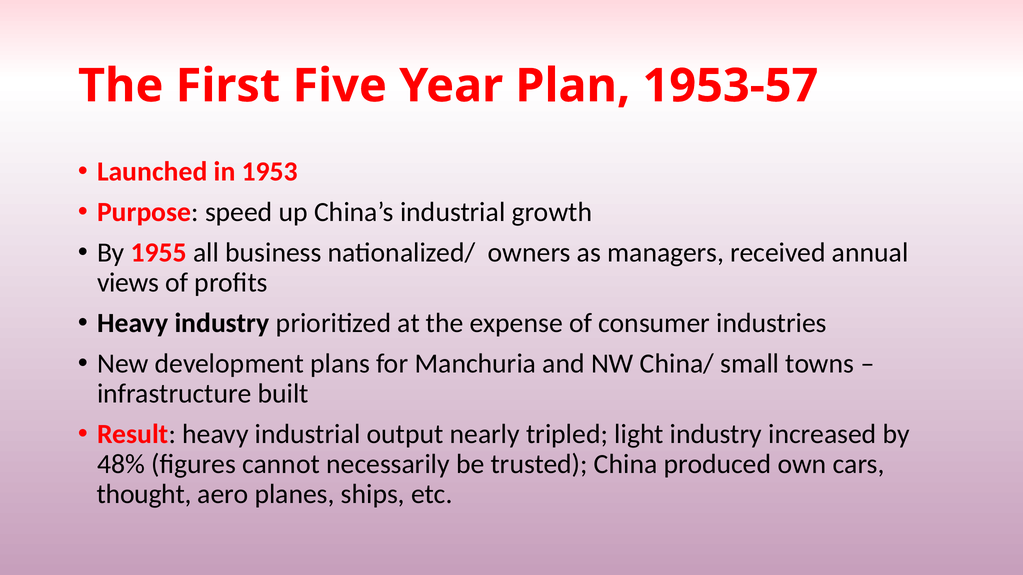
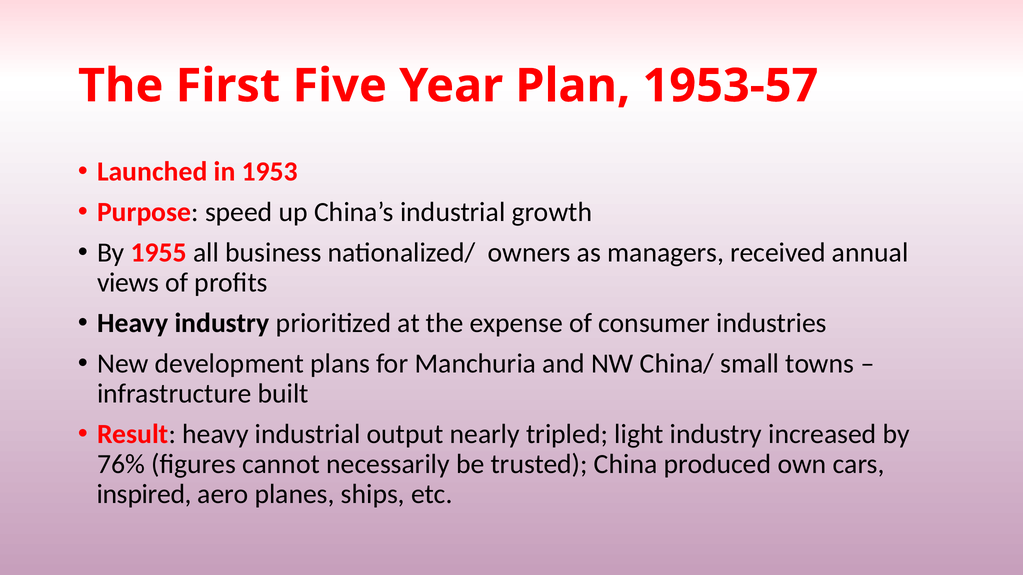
48%: 48% -> 76%
thought: thought -> inspired
